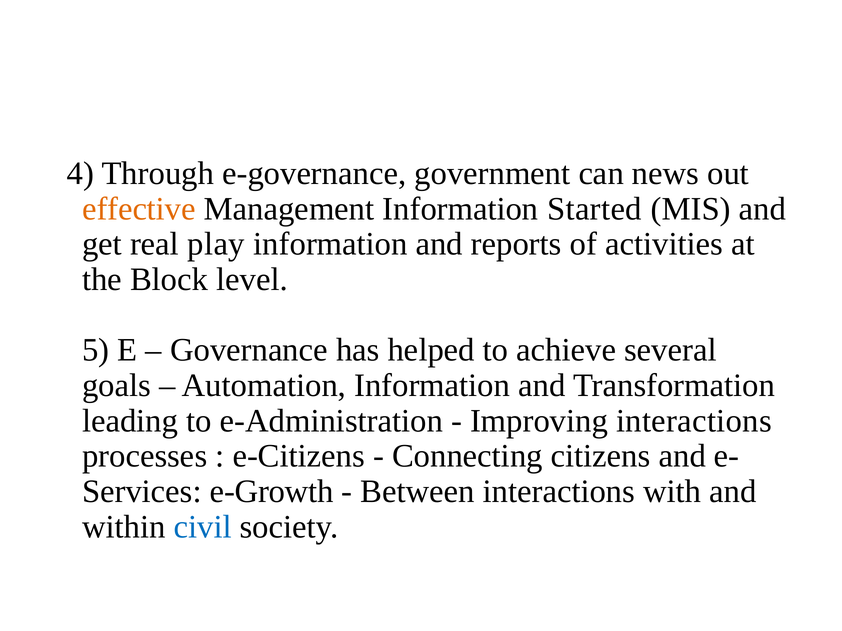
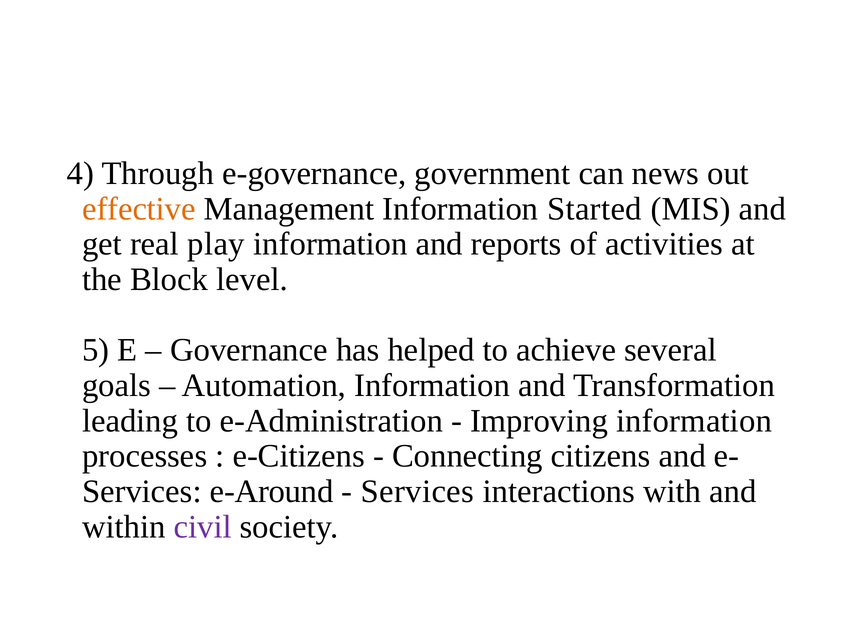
Improving interactions: interactions -> information
e-Growth: e-Growth -> e-Around
Between at (418, 492): Between -> Services
civil colour: blue -> purple
